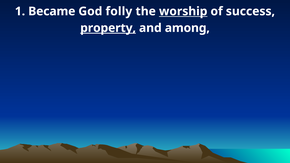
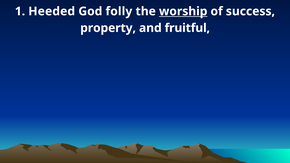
Became: Became -> Heeded
property underline: present -> none
among: among -> fruitful
